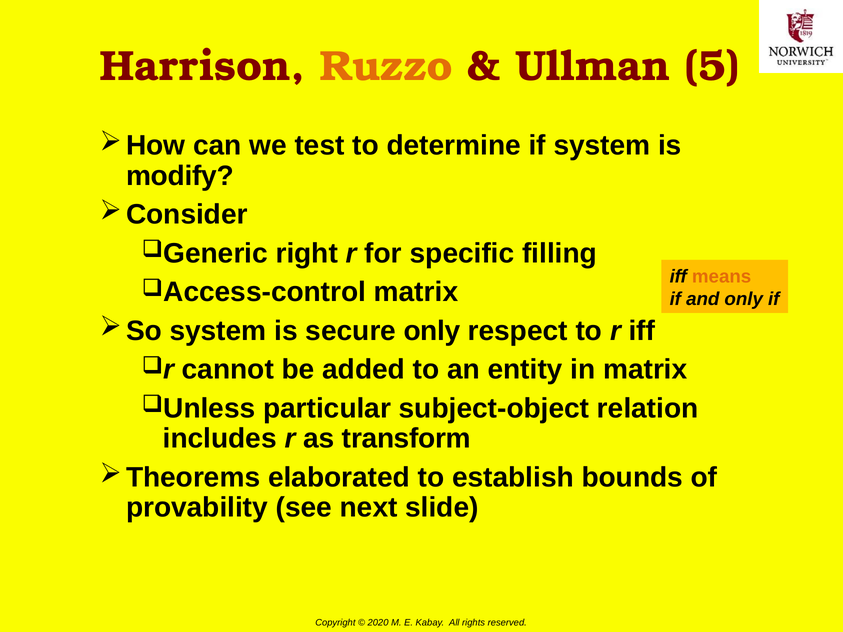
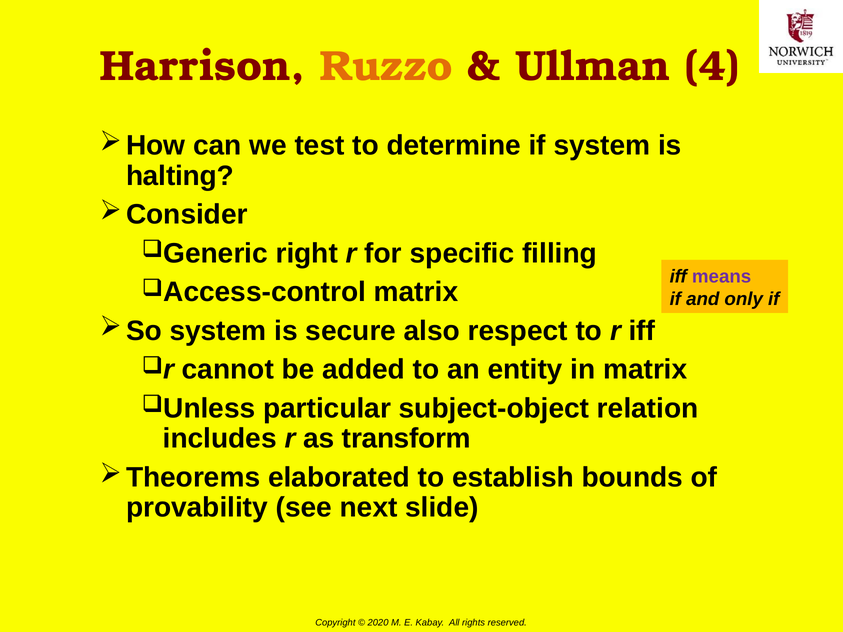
5: 5 -> 4
modify: modify -> halting
means colour: orange -> purple
secure only: only -> also
